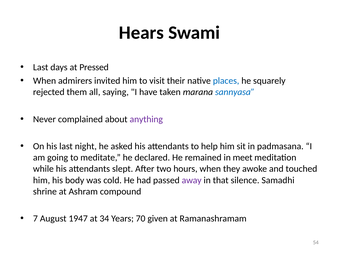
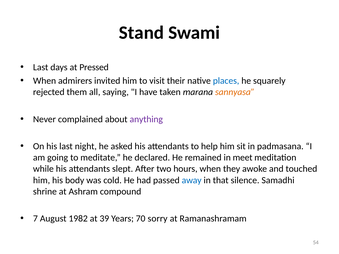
Hears: Hears -> Stand
sannyasa colour: blue -> orange
away colour: purple -> blue
1947: 1947 -> 1982
34: 34 -> 39
given: given -> sorry
